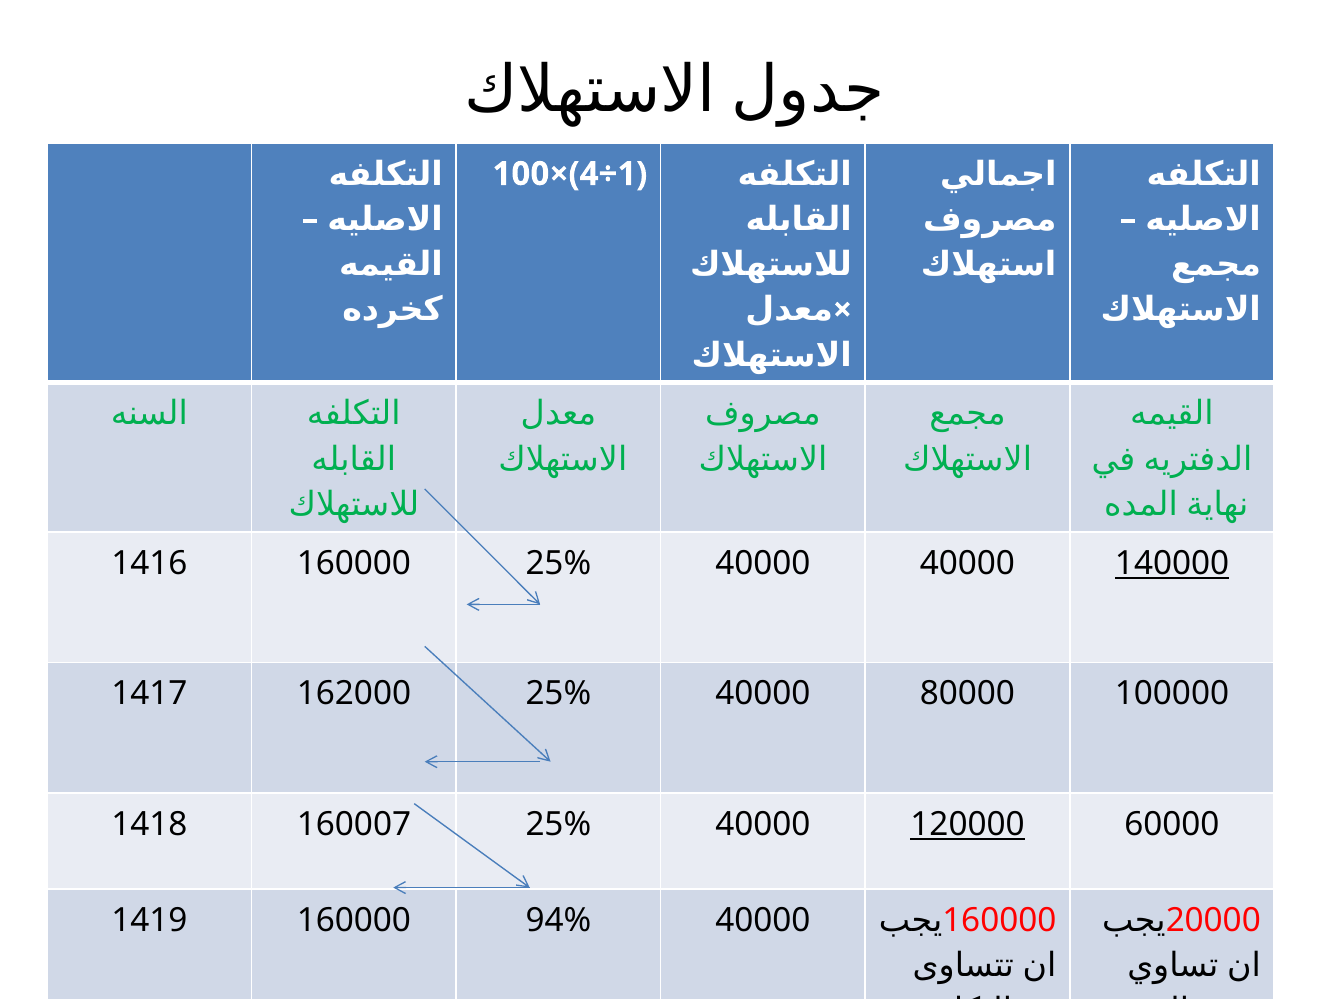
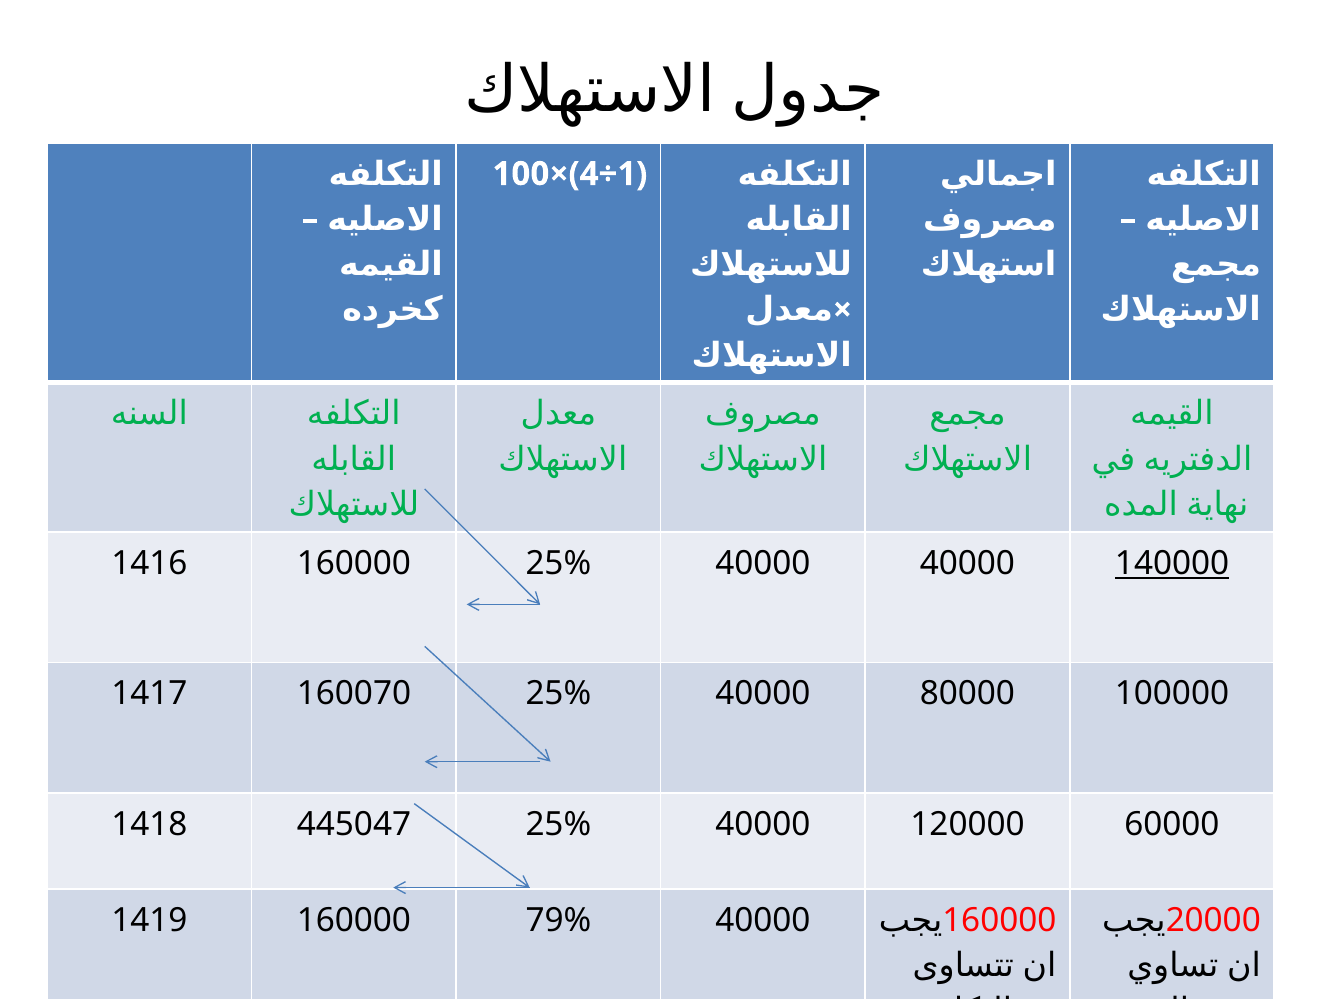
162000: 162000 -> 160070
160007: 160007 -> 445047
120000 underline: present -> none
94%: 94% -> 79%
